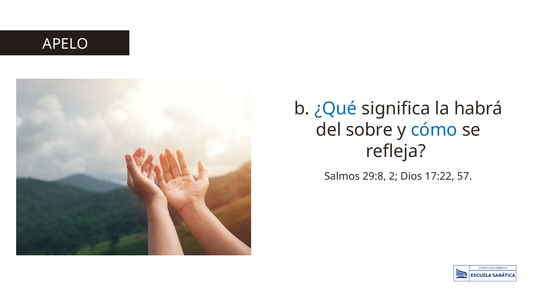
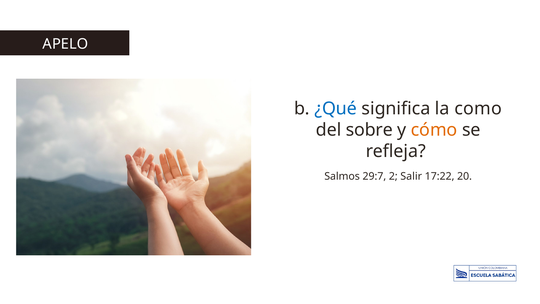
habrá: habrá -> como
cómo colour: blue -> orange
29:8: 29:8 -> 29:7
Dios: Dios -> Salir
57: 57 -> 20
